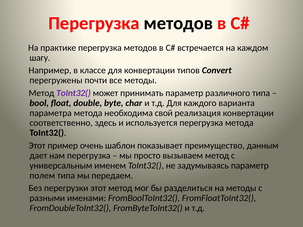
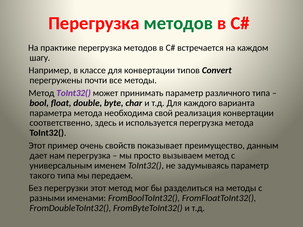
методов at (178, 23) colour: black -> green
шаблон: шаблон -> свойств
полем: полем -> такого
